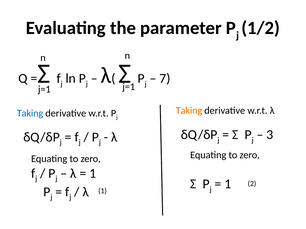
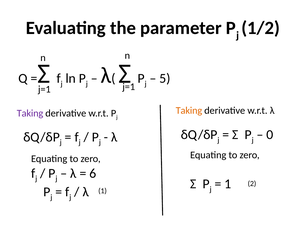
7: 7 -> 5
Taking at (30, 113) colour: blue -> purple
3: 3 -> 0
1 at (93, 174): 1 -> 6
